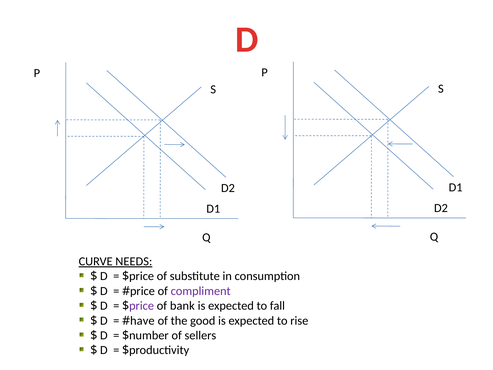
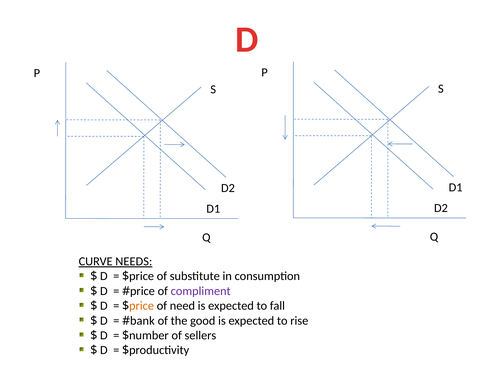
price at (142, 306) colour: purple -> orange
bank: bank -> need
have: have -> bank
